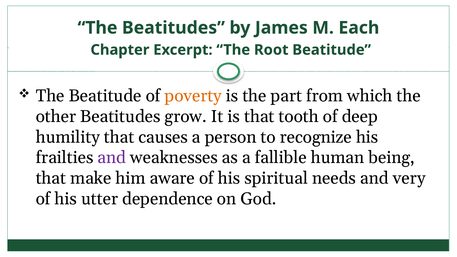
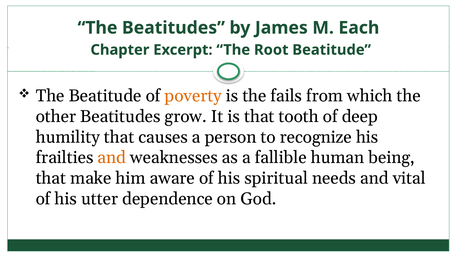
part: part -> fails
and at (112, 158) colour: purple -> orange
very: very -> vital
